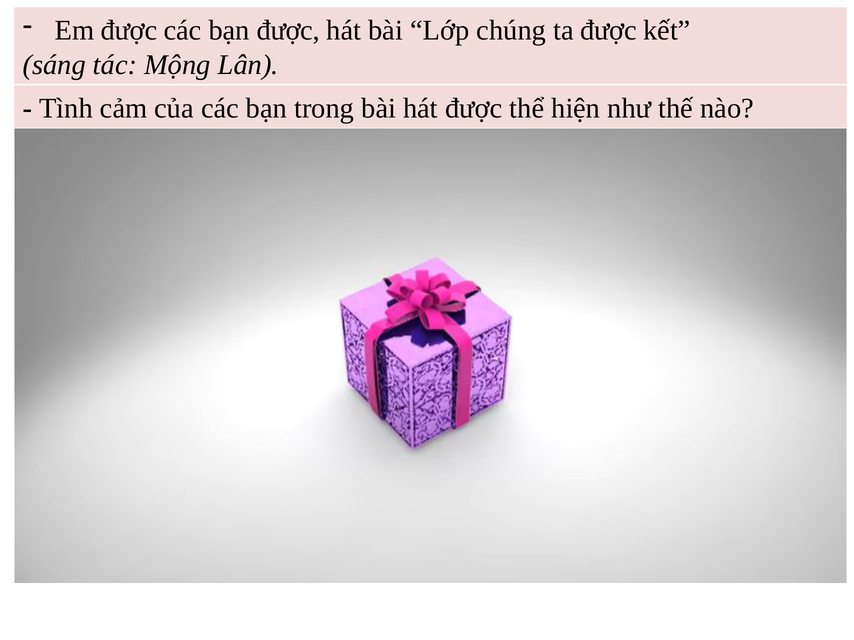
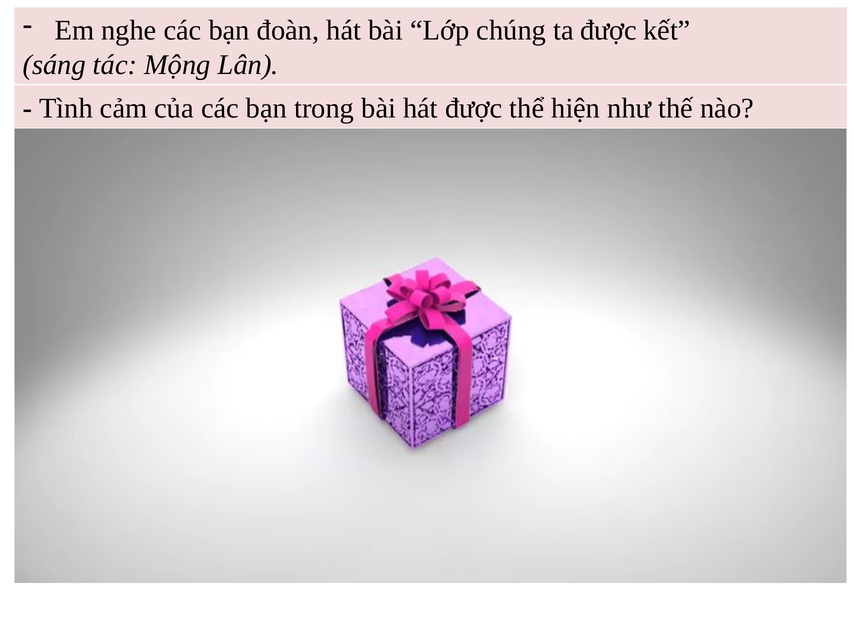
Em được: được -> nghe
bạn được: được -> đoàn
